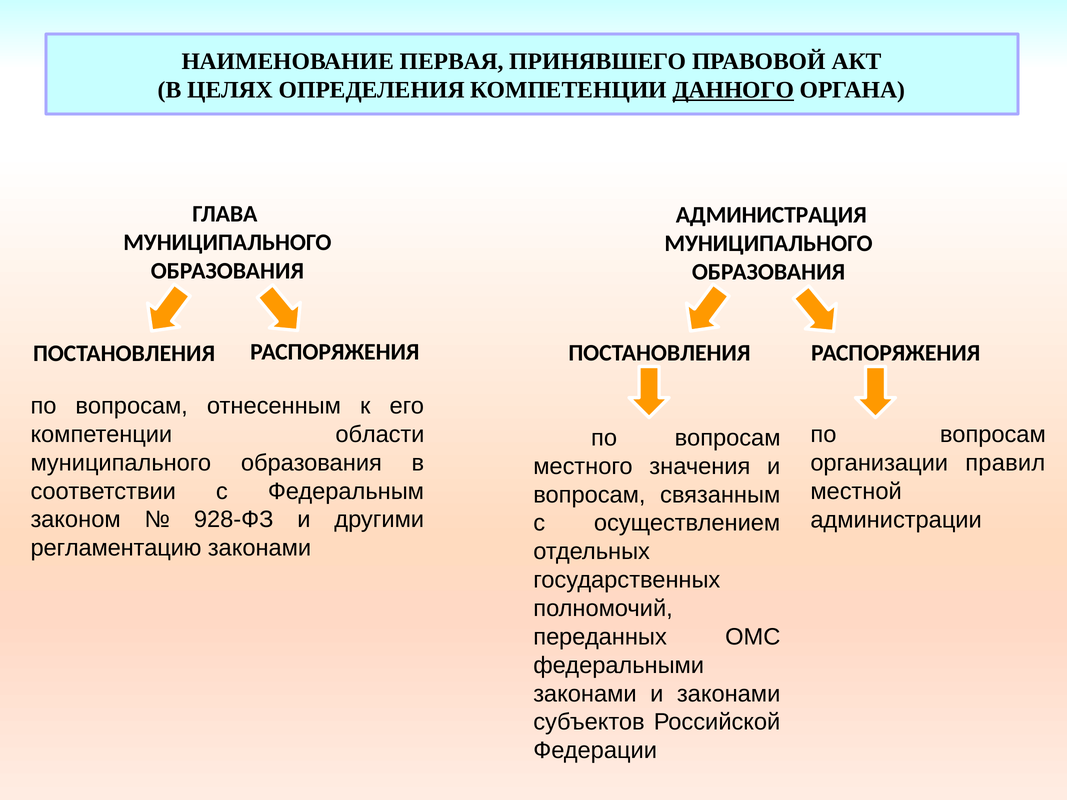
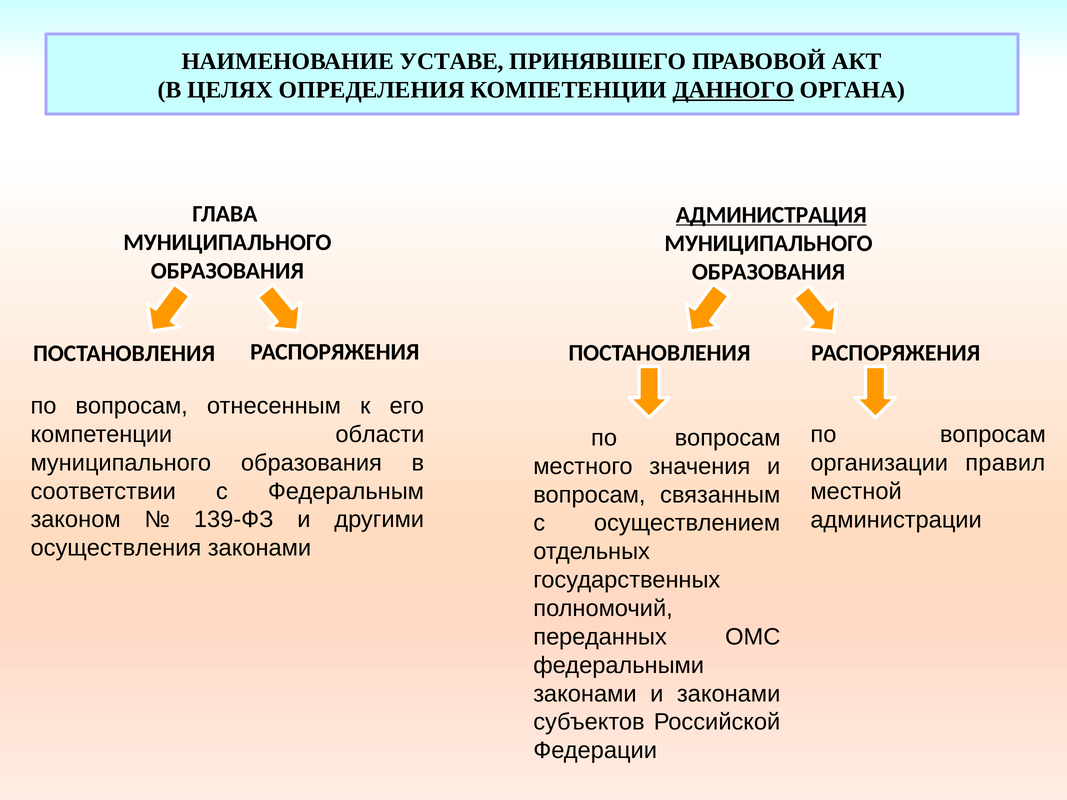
ПЕРВАЯ: ПЕРВАЯ -> УСТАВЕ
АДМИНИСТРАЦИЯ underline: none -> present
928-ФЗ: 928-ФЗ -> 139-ФЗ
регламентацию: регламентацию -> осуществления
